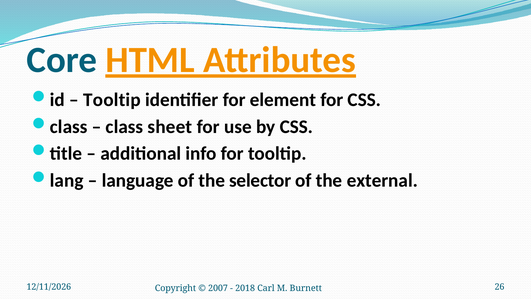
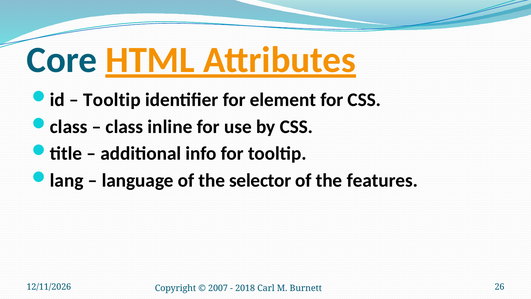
sheet: sheet -> inline
external: external -> features
